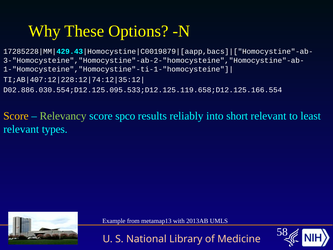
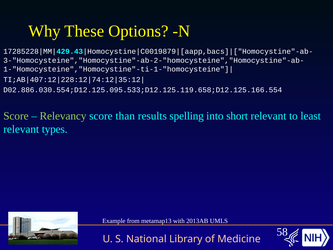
Score at (16, 116) colour: yellow -> light green
spco: spco -> than
reliably: reliably -> spelling
